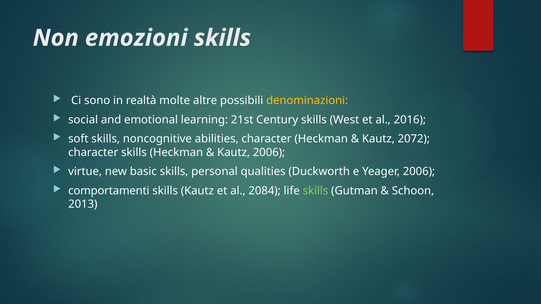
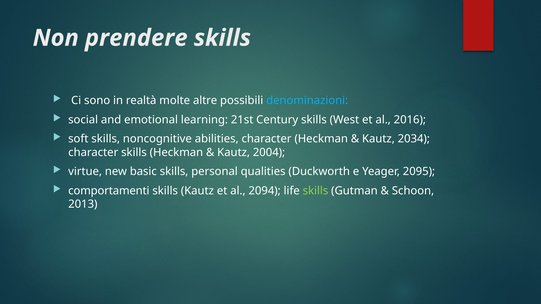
emozioni: emozioni -> prendere
denominazioni colour: yellow -> light blue
2072: 2072 -> 2034
Kautz 2006: 2006 -> 2004
Yeager 2006: 2006 -> 2095
2084: 2084 -> 2094
